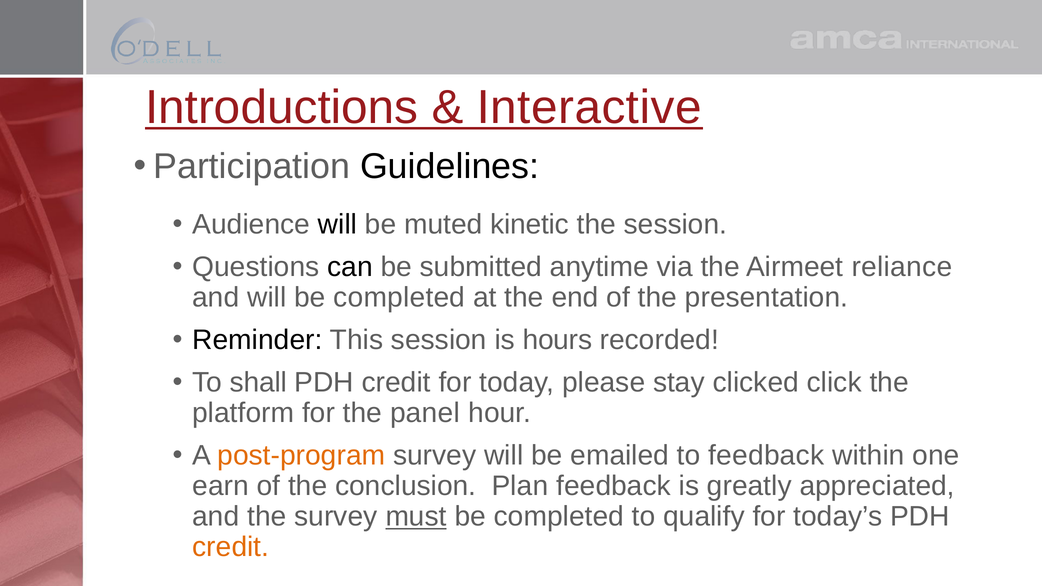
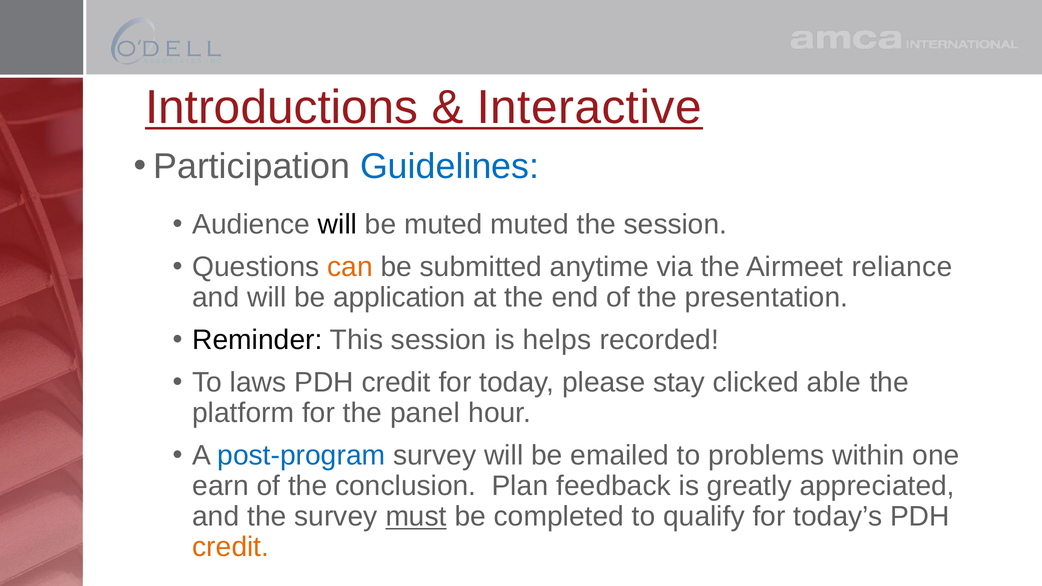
Guidelines colour: black -> blue
muted kinetic: kinetic -> muted
can colour: black -> orange
will be completed: completed -> application
hours: hours -> helps
shall: shall -> laws
click: click -> able
post-program colour: orange -> blue
to feedback: feedback -> problems
